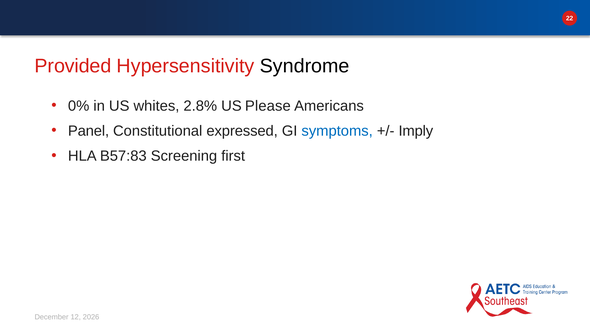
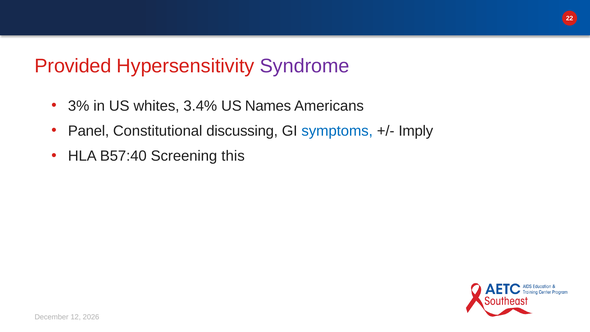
Syndrome colour: black -> purple
0%: 0% -> 3%
2.8%: 2.8% -> 3.4%
Please: Please -> Names
expressed: expressed -> discussing
B57:83: B57:83 -> B57:40
first: first -> this
